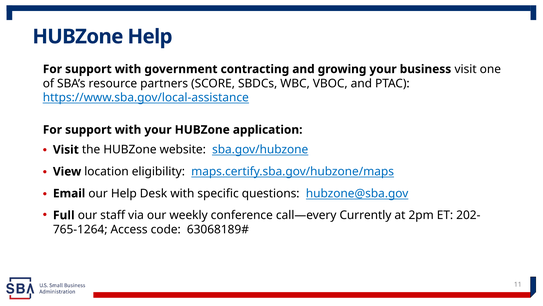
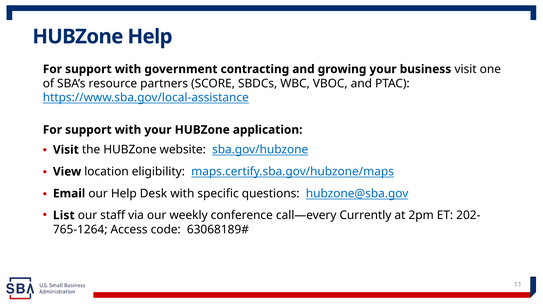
Full: Full -> List
